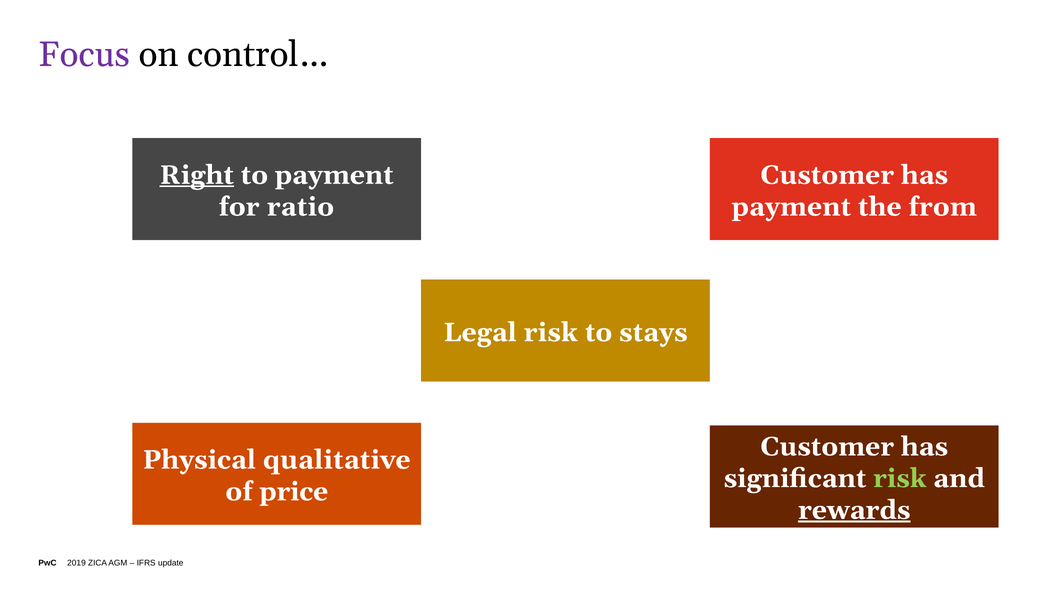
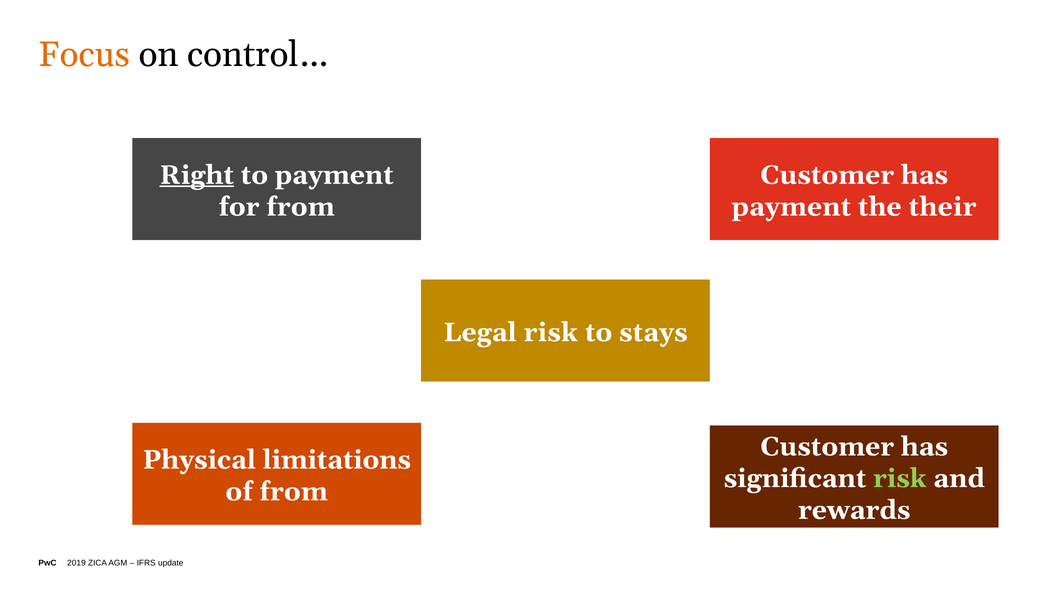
Focus colour: purple -> orange
for ratio: ratio -> from
from: from -> their
qualitative: qualitative -> limitations
of price: price -> from
rewards underline: present -> none
